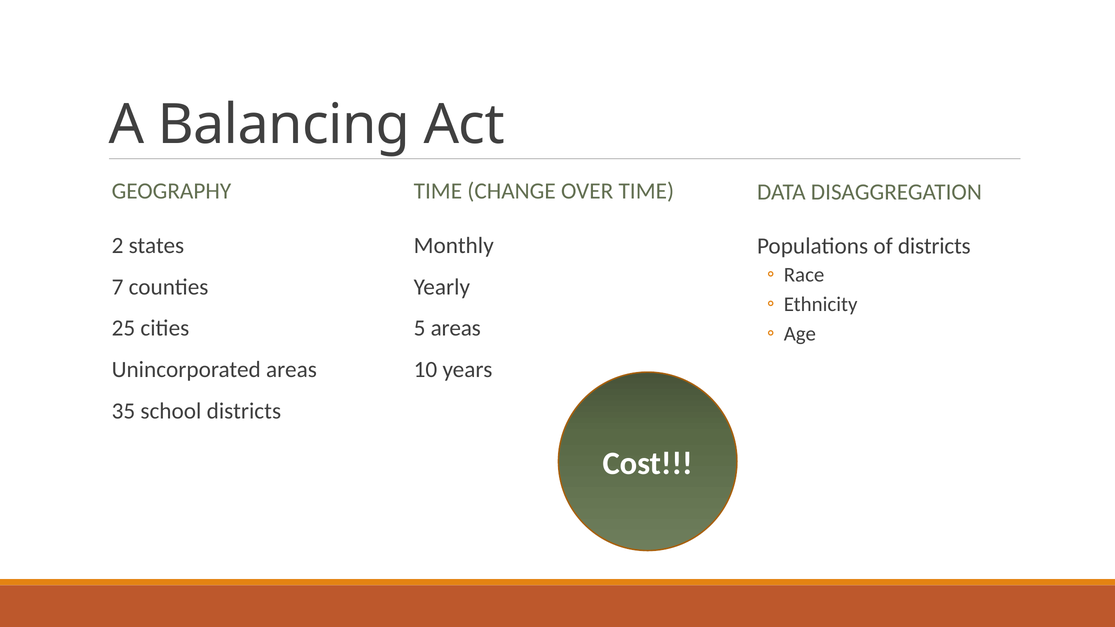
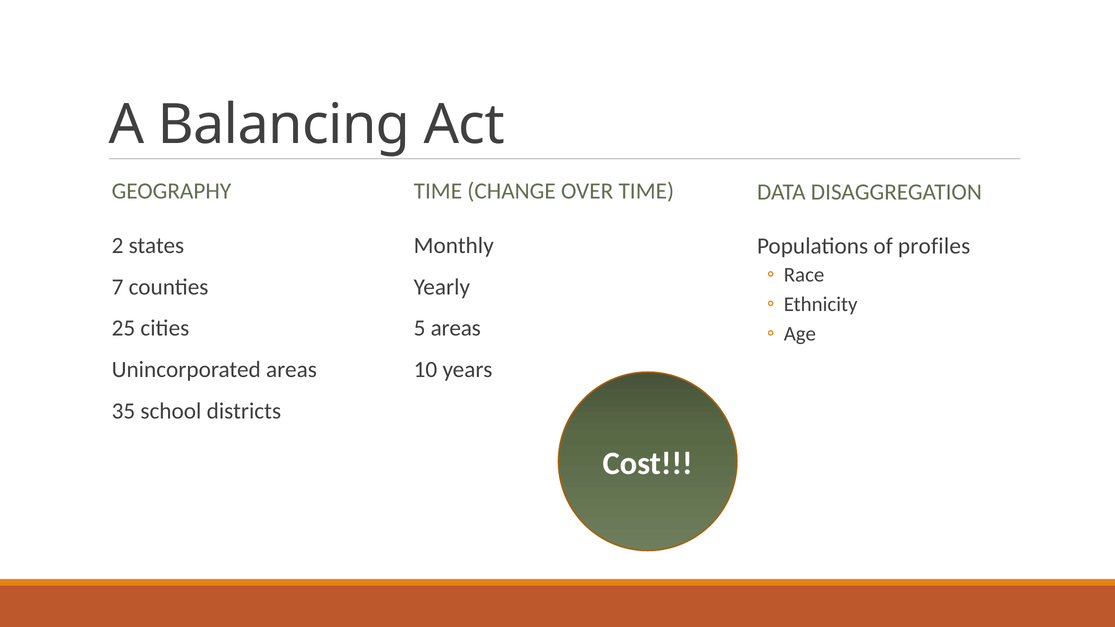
of districts: districts -> profiles
